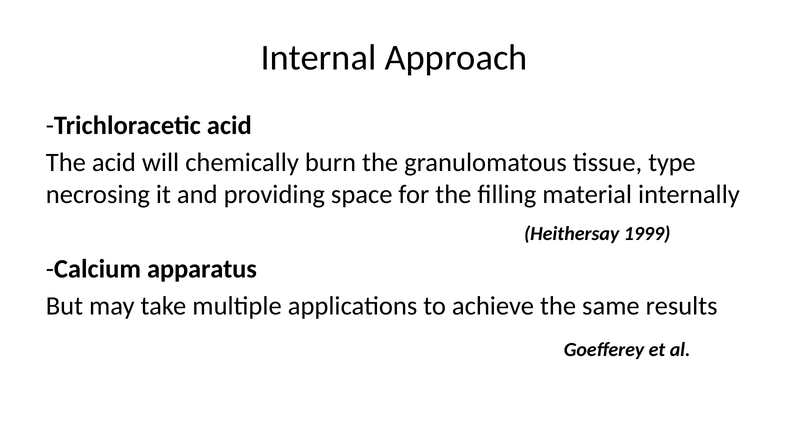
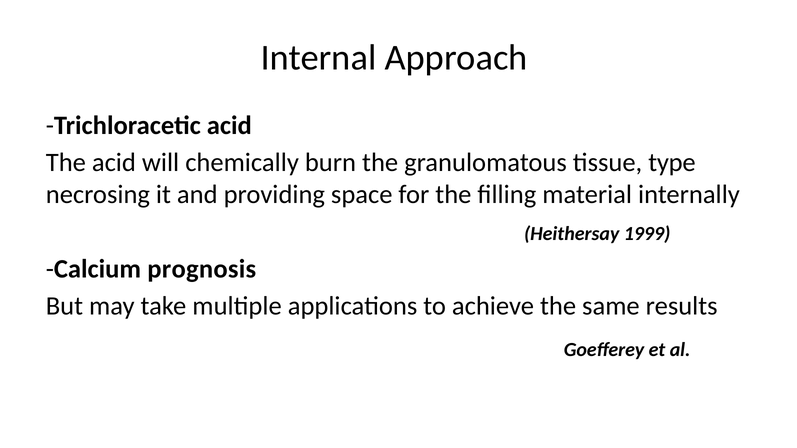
apparatus: apparatus -> prognosis
